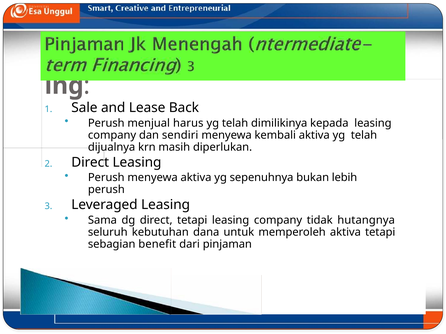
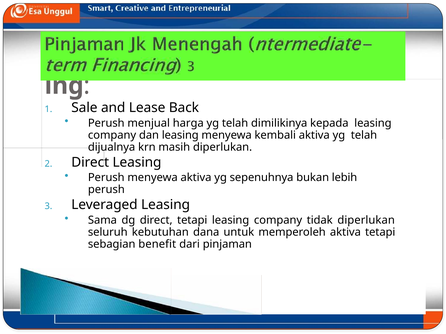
harus: harus -> harga
dan sendiri: sendiri -> leasing
tidak hutangnya: hutangnya -> diperlukan
